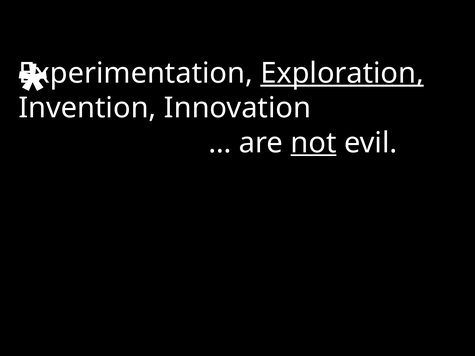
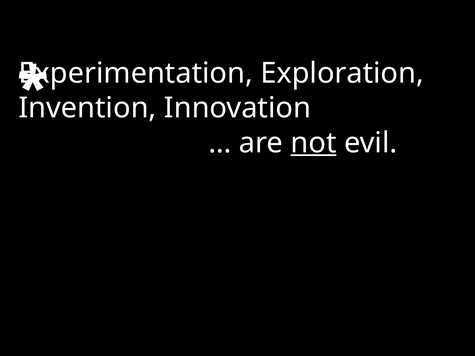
Exploration underline: present -> none
